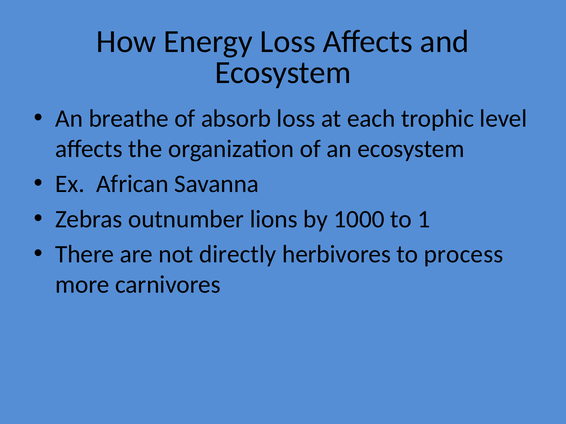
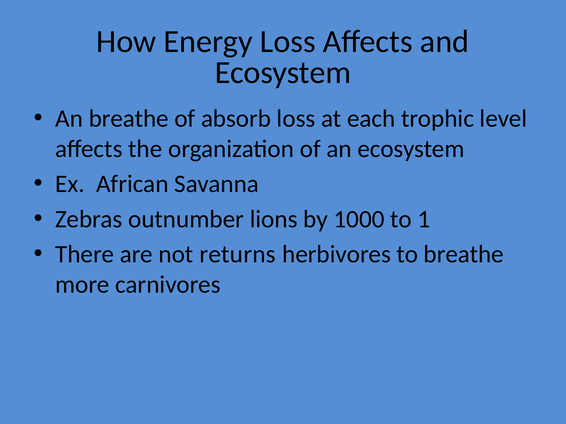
directly: directly -> returns
to process: process -> breathe
